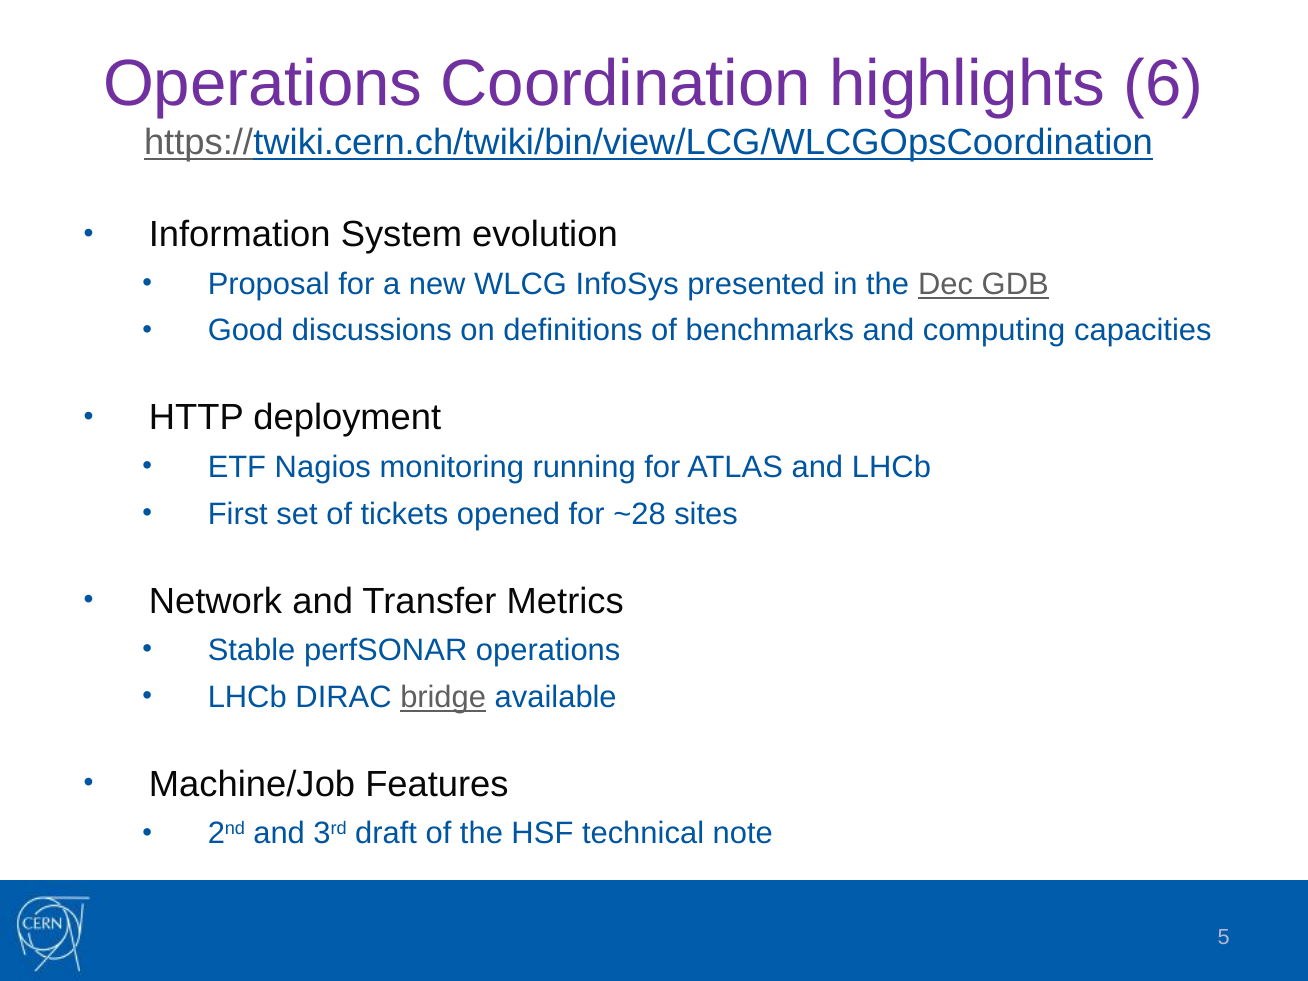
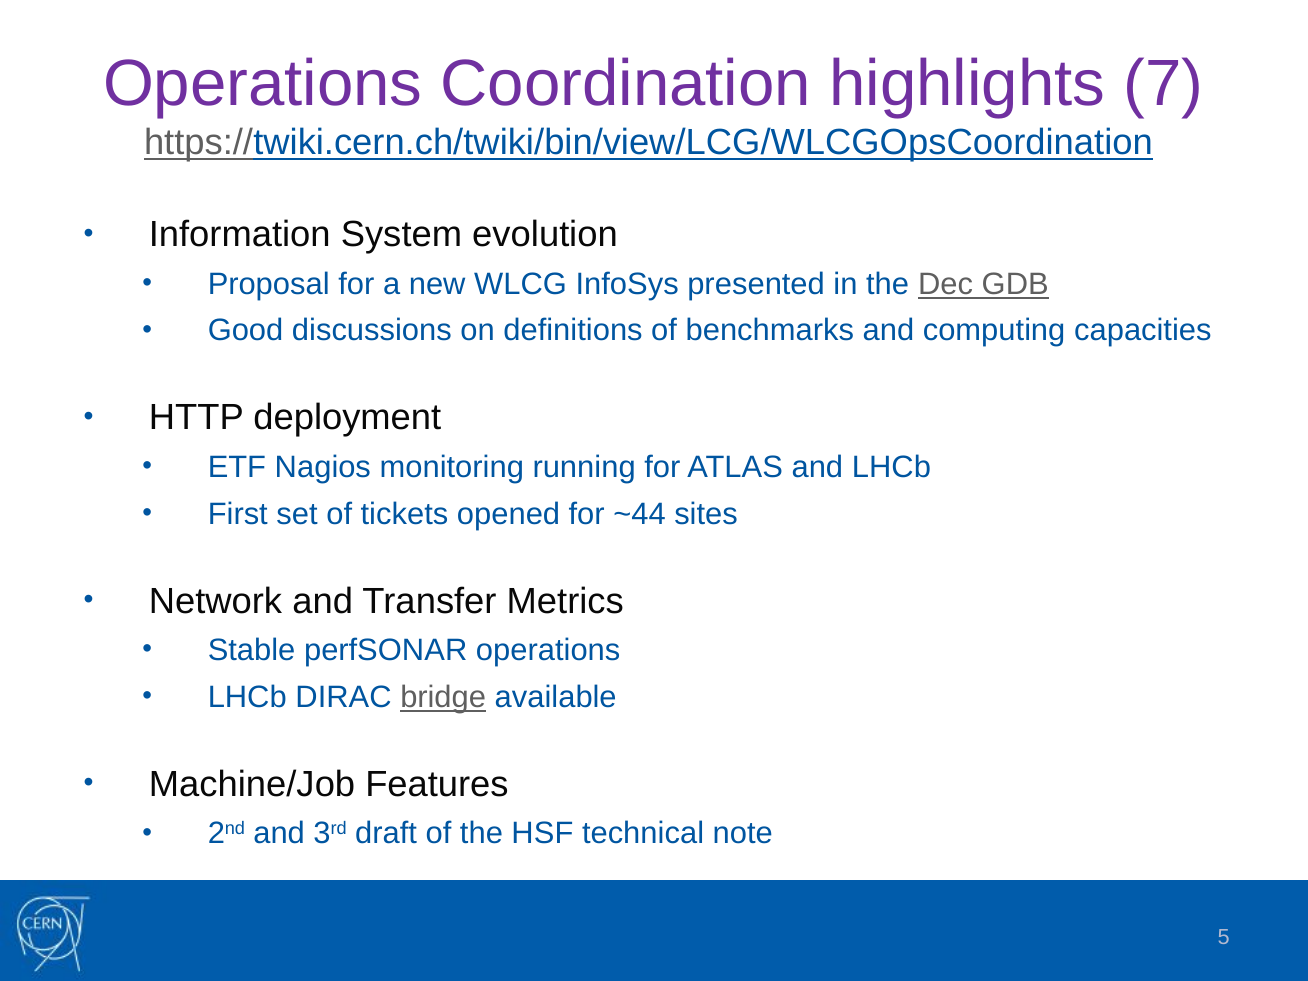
6: 6 -> 7
~28: ~28 -> ~44
